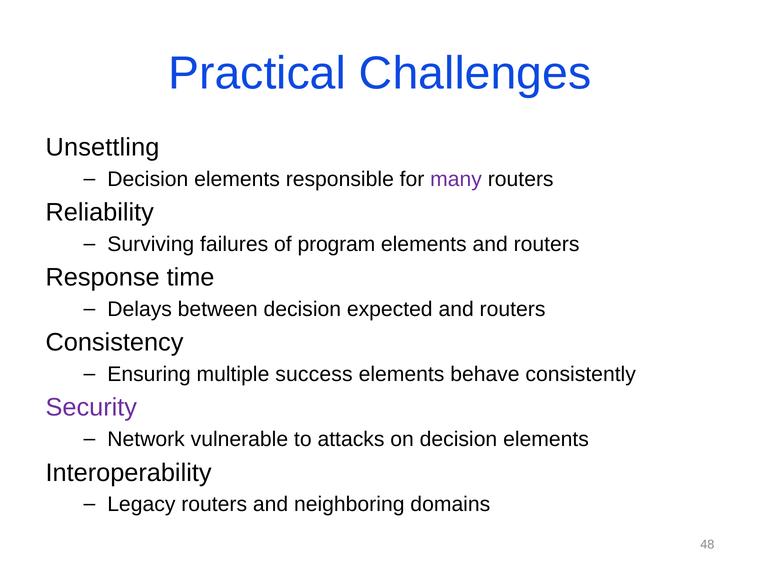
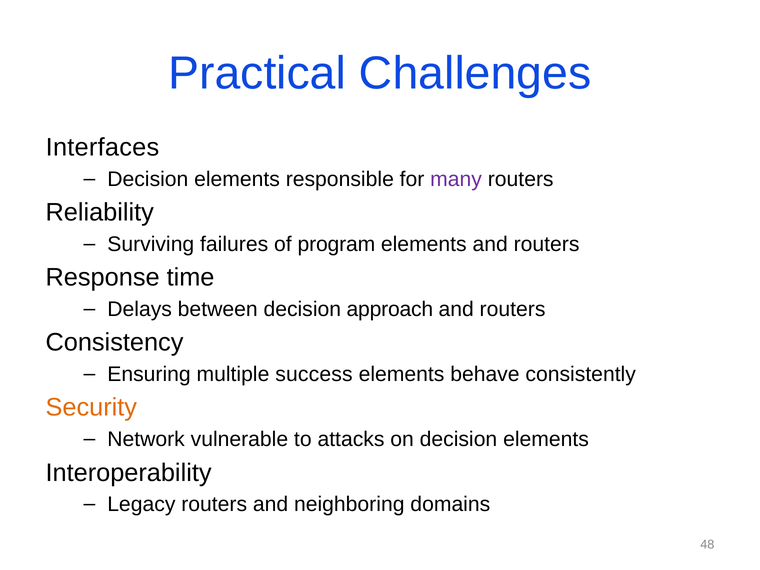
Unsettling: Unsettling -> Interfaces
expected: expected -> approach
Security colour: purple -> orange
